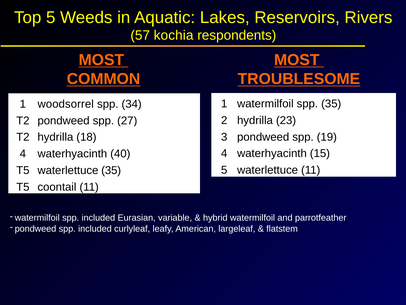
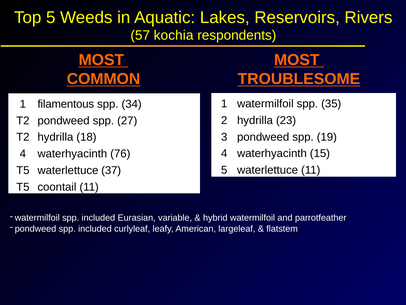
woodsorrel: woodsorrel -> filamentous
40: 40 -> 76
waterlettuce 35: 35 -> 37
